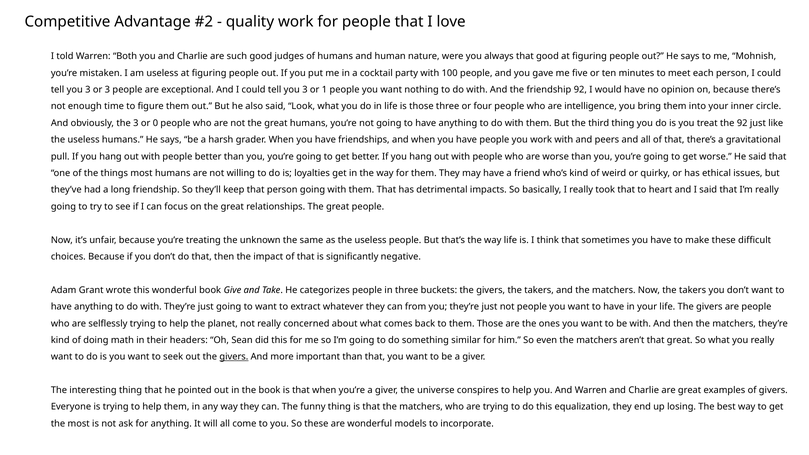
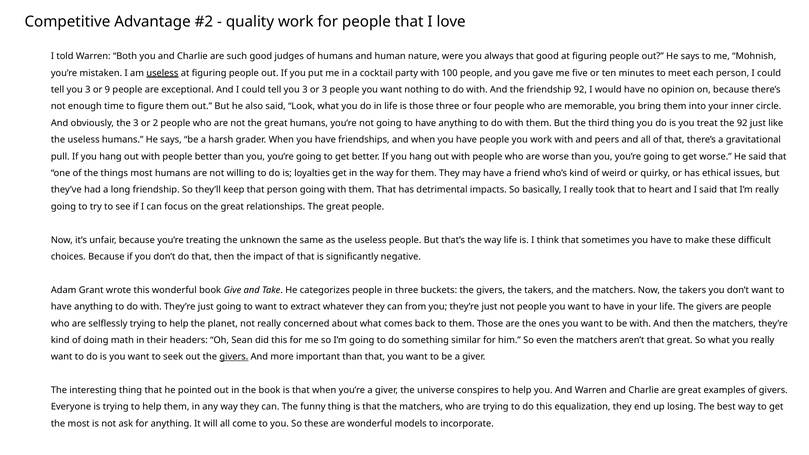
useless at (162, 73) underline: none -> present
or 3: 3 -> 9
or 1: 1 -> 3
intelligence: intelligence -> memorable
0: 0 -> 2
